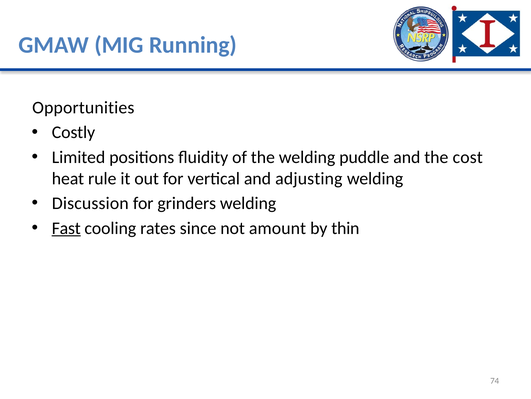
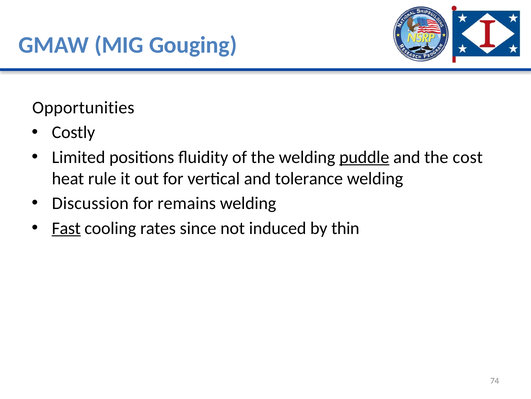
Running: Running -> Gouging
puddle underline: none -> present
adjusting: adjusting -> tolerance
grinders: grinders -> remains
amount: amount -> induced
